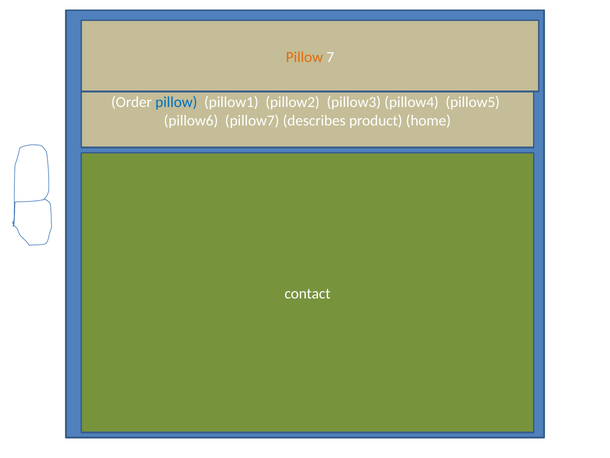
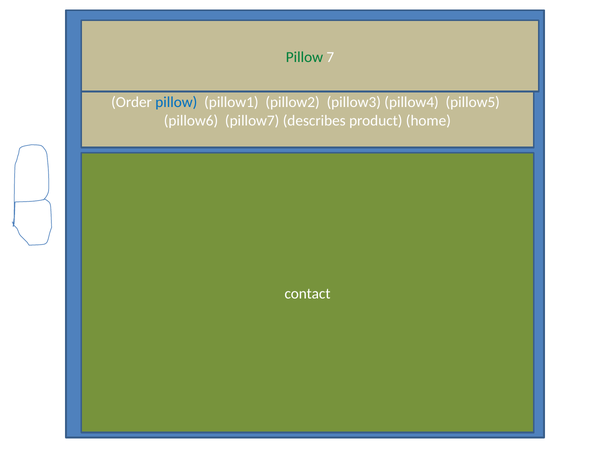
Pillow at (304, 57) colour: orange -> green
